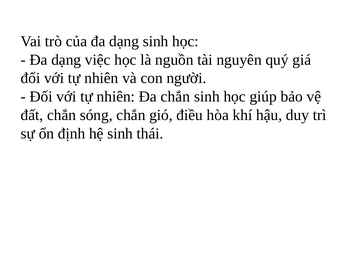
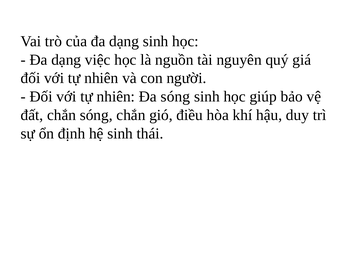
Đa chắn: chắn -> sóng
